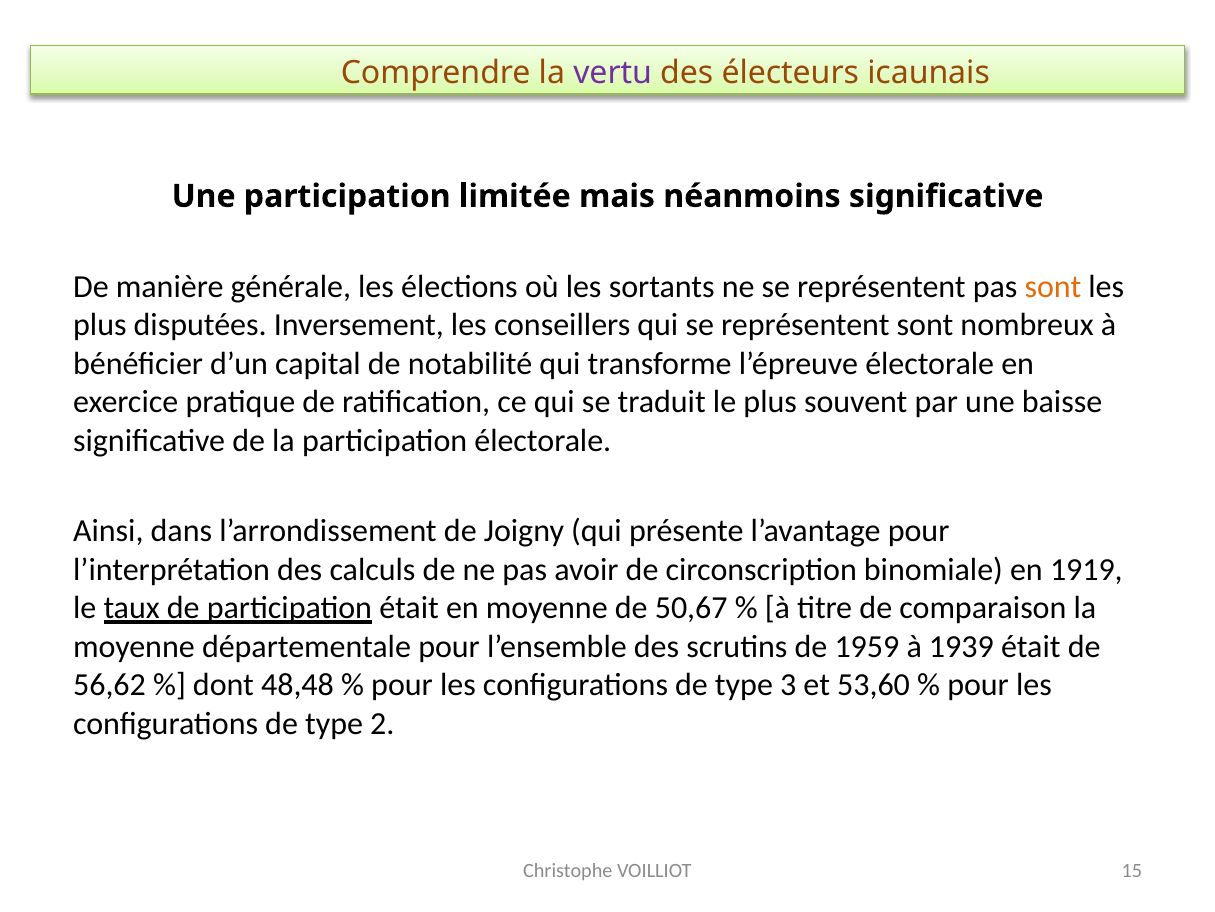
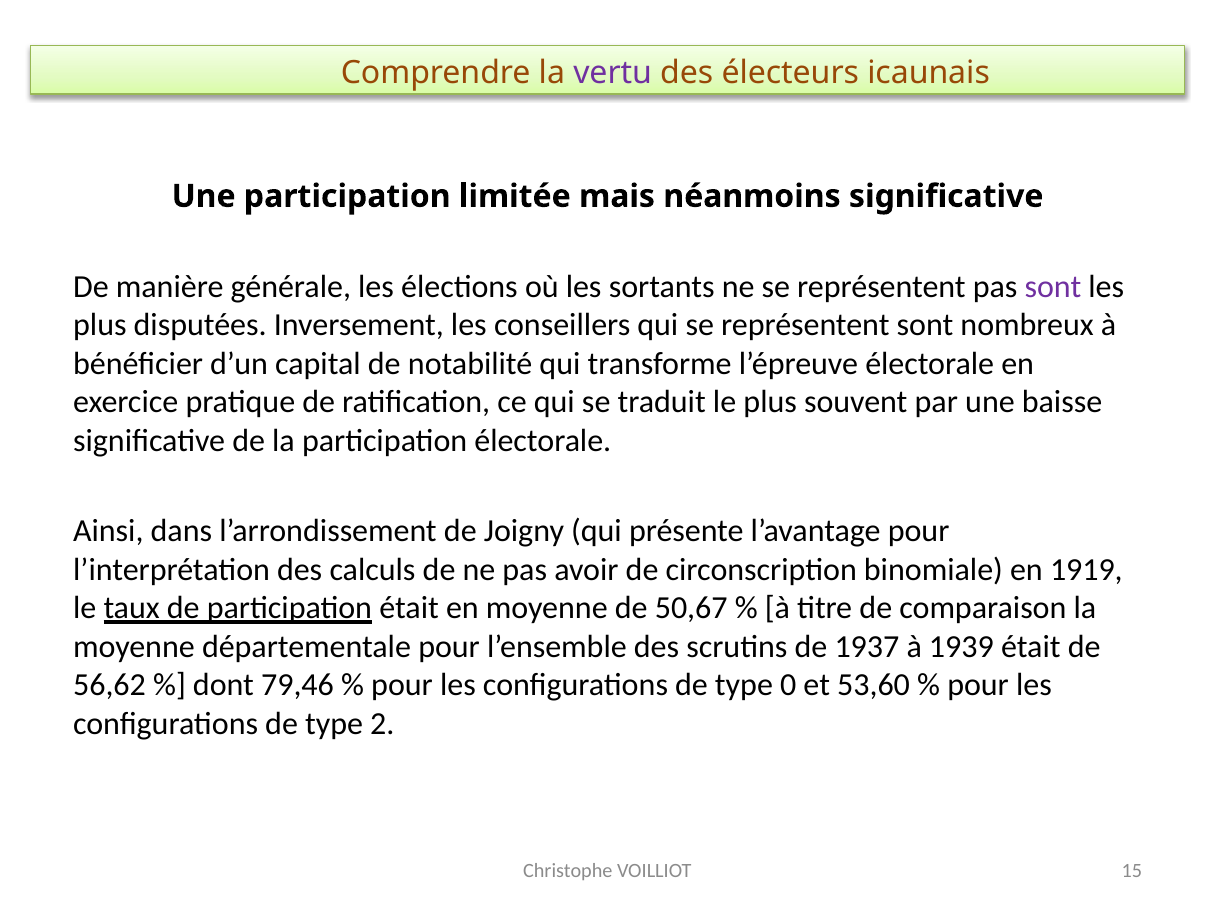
sont at (1053, 287) colour: orange -> purple
1959: 1959 -> 1937
48,48: 48,48 -> 79,46
3: 3 -> 0
